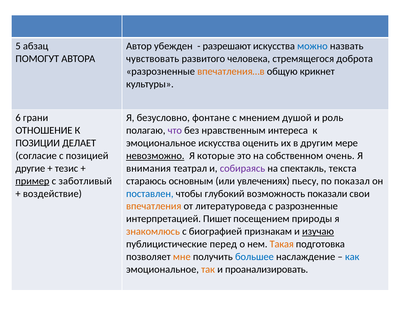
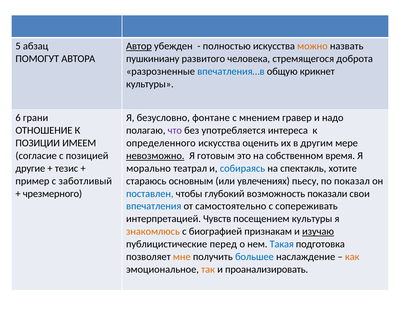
Автор underline: none -> present
разрешают: разрешают -> полностью
можно colour: blue -> orange
чувствовать: чувствовать -> пушкиниану
впечатления…в colour: orange -> blue
душой: душой -> гравер
роль: роль -> надо
нравственным: нравственным -> употребляется
ДЕЛАЕТ: ДЕЛАЕТ -> ИМЕЕМ
эмоциональное at (161, 143): эмоциональное -> определенного
которые: которые -> готовым
очень: очень -> время
внимания: внимания -> морально
собираясь colour: purple -> blue
текста: текста -> хотите
пример underline: present -> none
воздействие: воздействие -> чрезмерного
впечатления colour: orange -> blue
литературоведа: литературоведа -> самостоятельно
с разрозненные: разрозненные -> сопереживать
Пишет: Пишет -> Чувств
посещением природы: природы -> культуры
Такая colour: orange -> blue
как colour: blue -> orange
